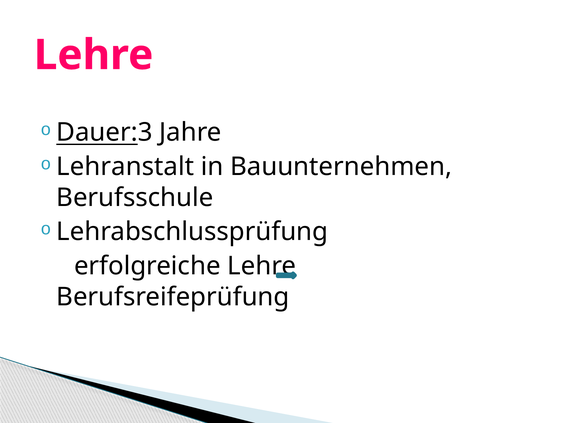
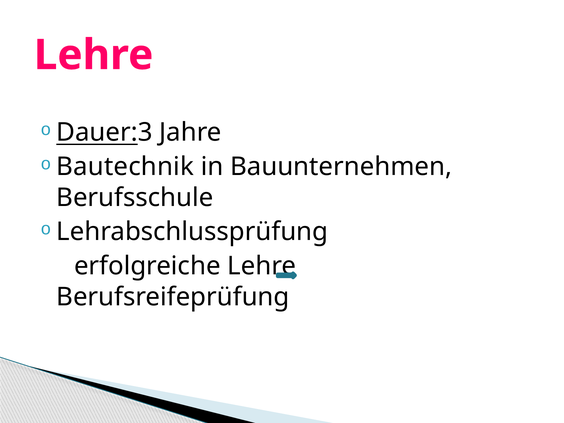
Lehranstalt: Lehranstalt -> Bautechnik
